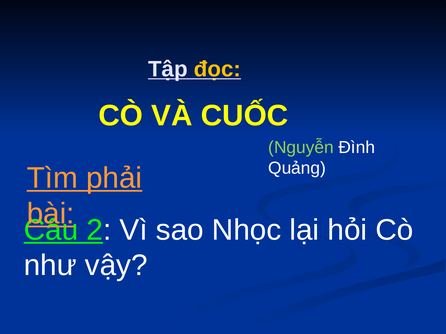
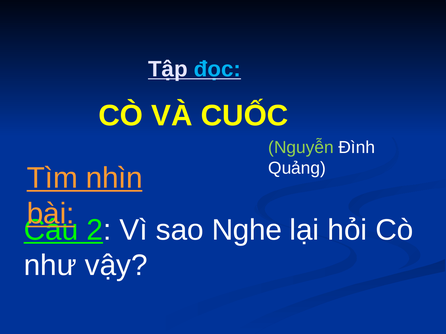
đọc colour: yellow -> light blue
phải: phải -> nhìn
Nhọc: Nhọc -> Nghe
